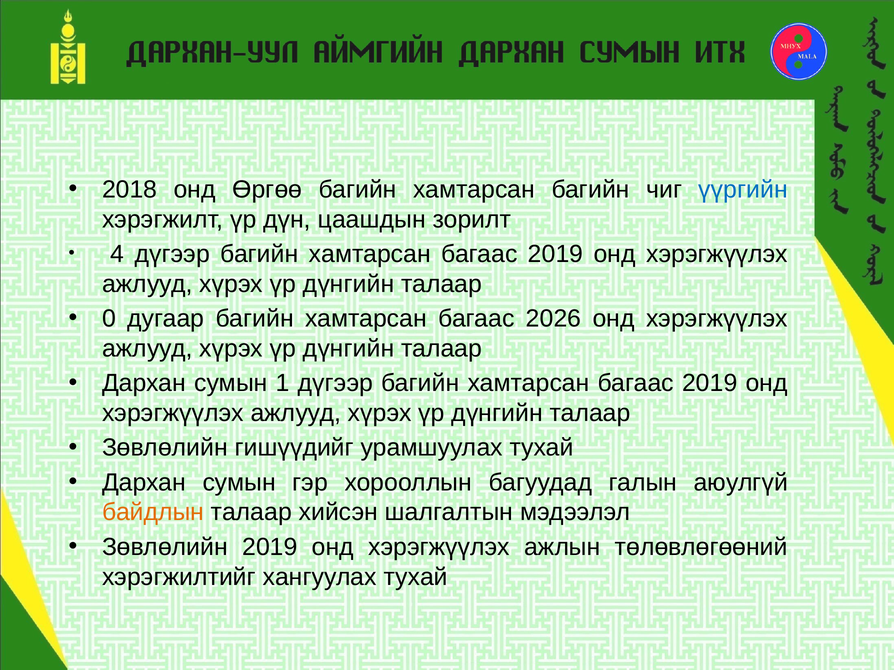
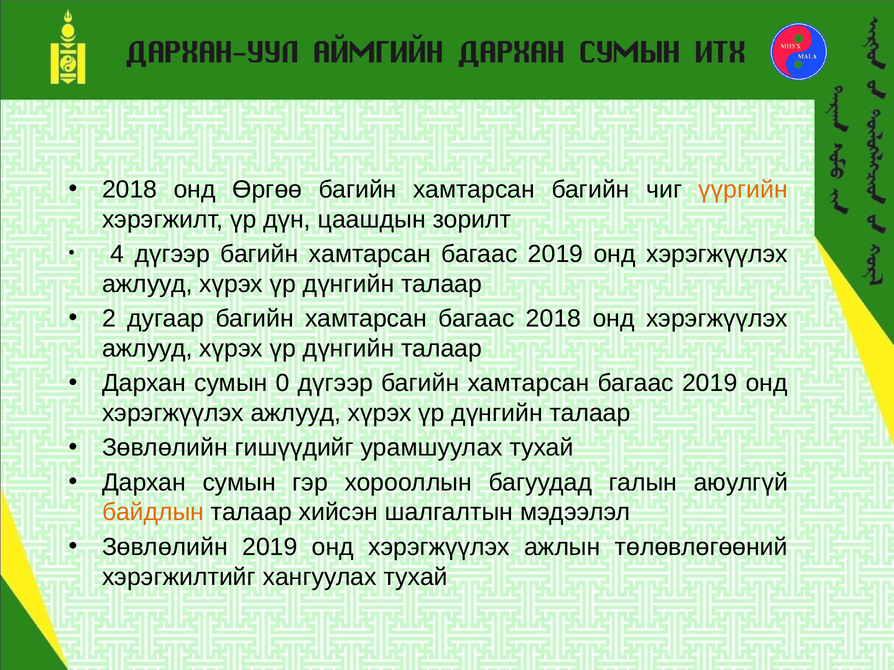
үүргийн colour: blue -> orange
0: 0 -> 2
багаас 2026: 2026 -> 2018
1: 1 -> 0
